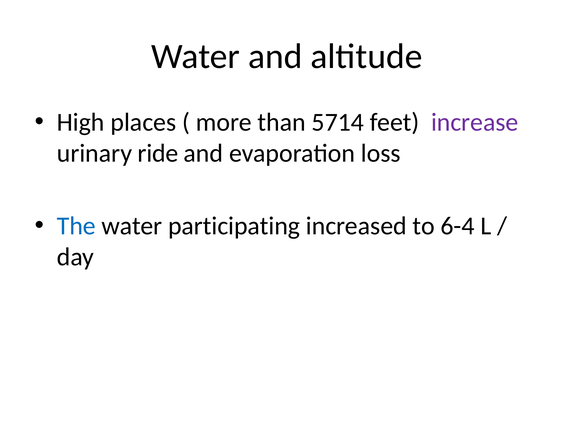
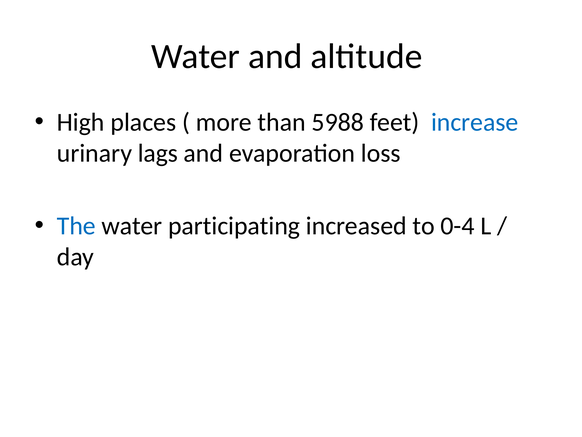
5714: 5714 -> 5988
increase colour: purple -> blue
ride: ride -> lags
6-4: 6-4 -> 0-4
